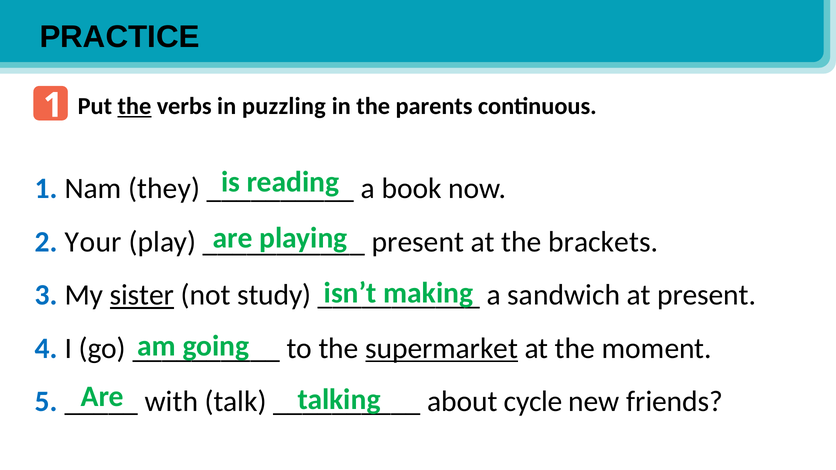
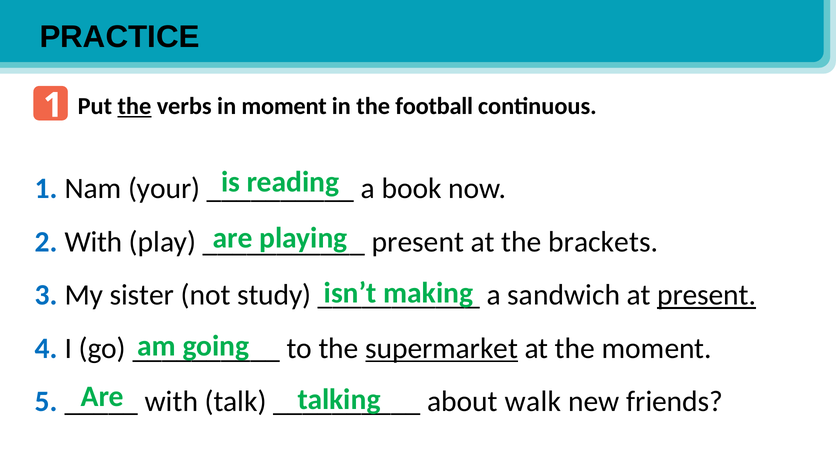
in puzzling: puzzling -> moment
parents: parents -> football
they: they -> your
2 Your: Your -> With
sister underline: present -> none
present at (707, 295) underline: none -> present
cycle: cycle -> walk
